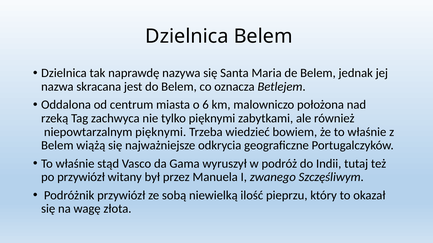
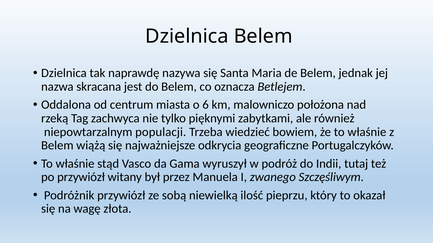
niepowtarzalnym pięknymi: pięknymi -> populacji
